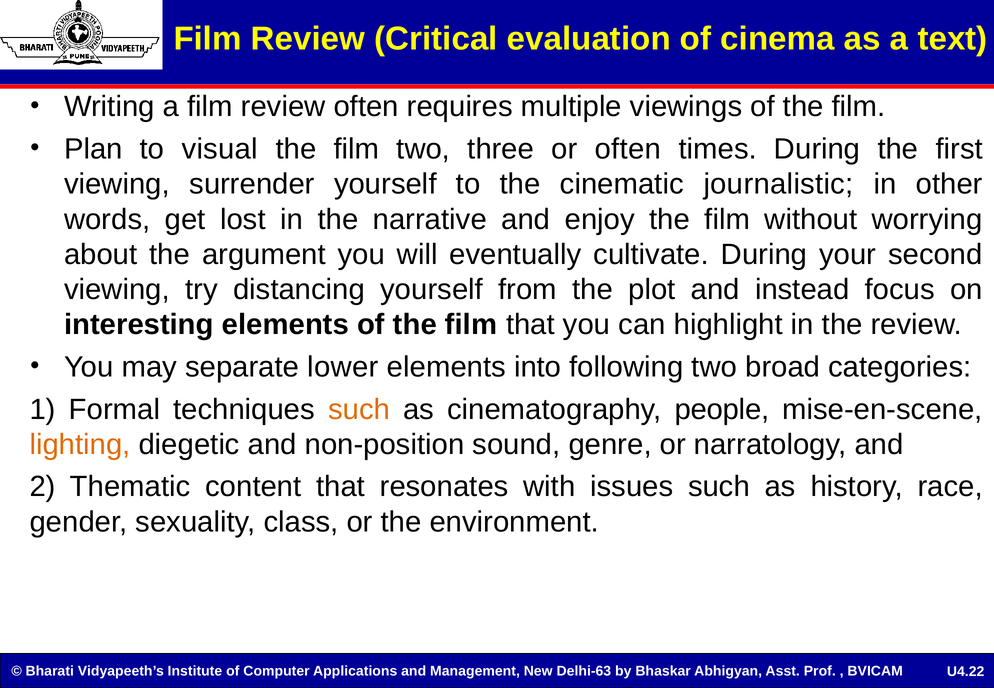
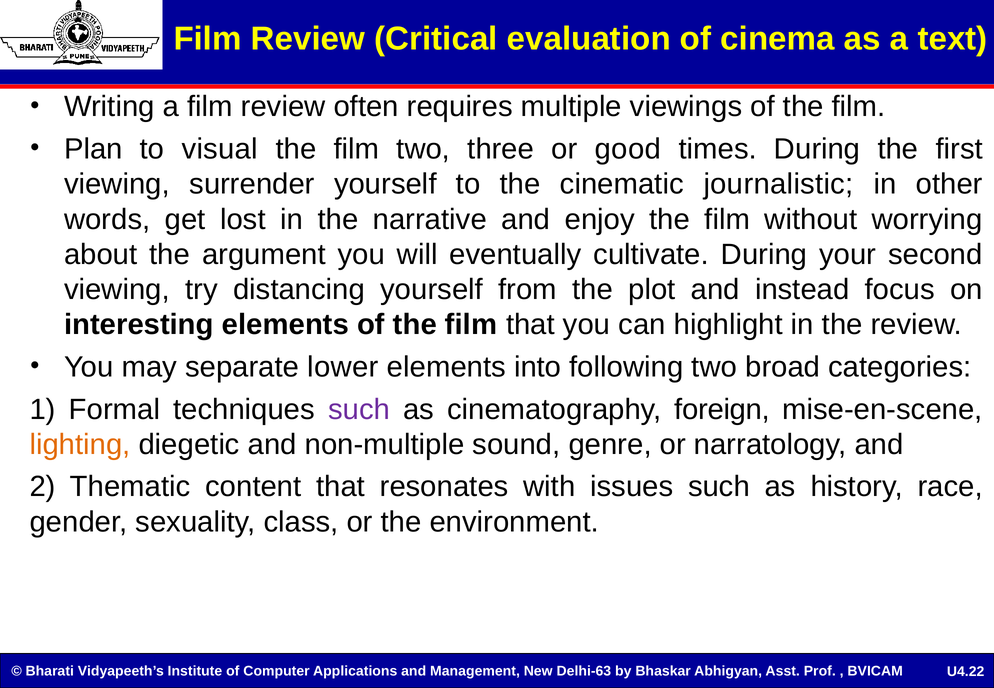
or often: often -> good
such at (359, 409) colour: orange -> purple
people: people -> foreign
non-position: non-position -> non-multiple
